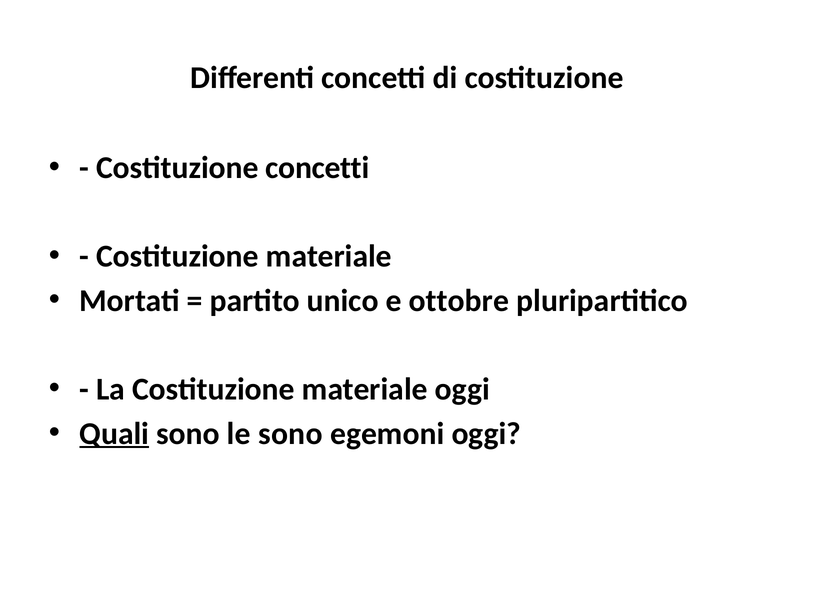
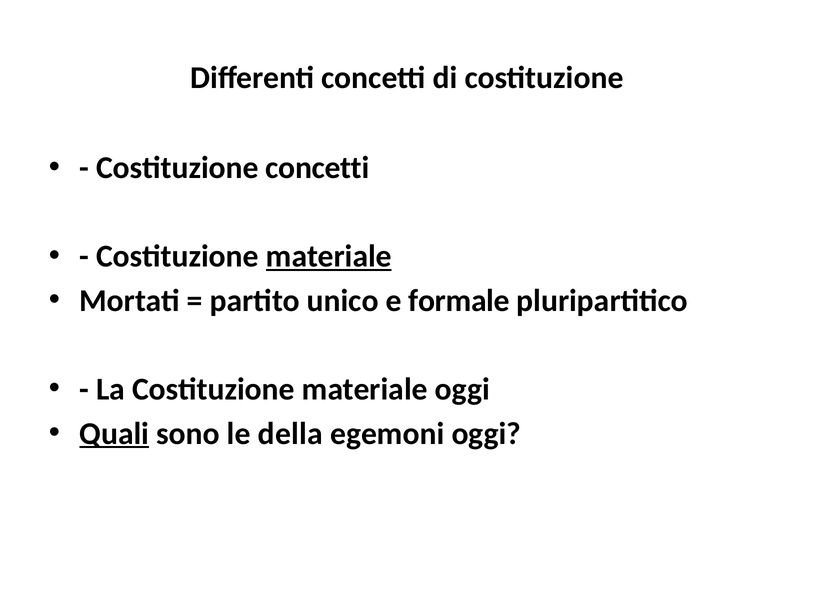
materiale at (329, 256) underline: none -> present
ottobre: ottobre -> formale
le sono: sono -> della
